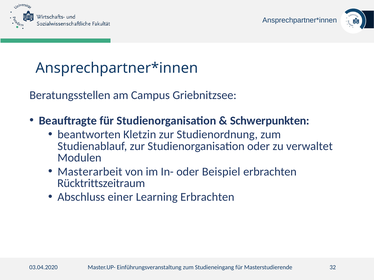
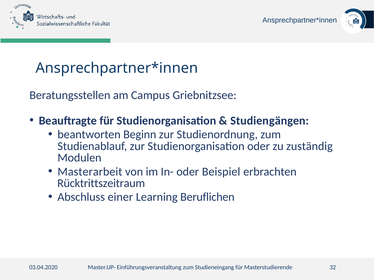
Schwerpunkten: Schwerpunkten -> Studiengängen
Kletzin: Kletzin -> Beginn
verwaltet: verwaltet -> zuständig
Learning Erbrachten: Erbrachten -> Beruflichen
